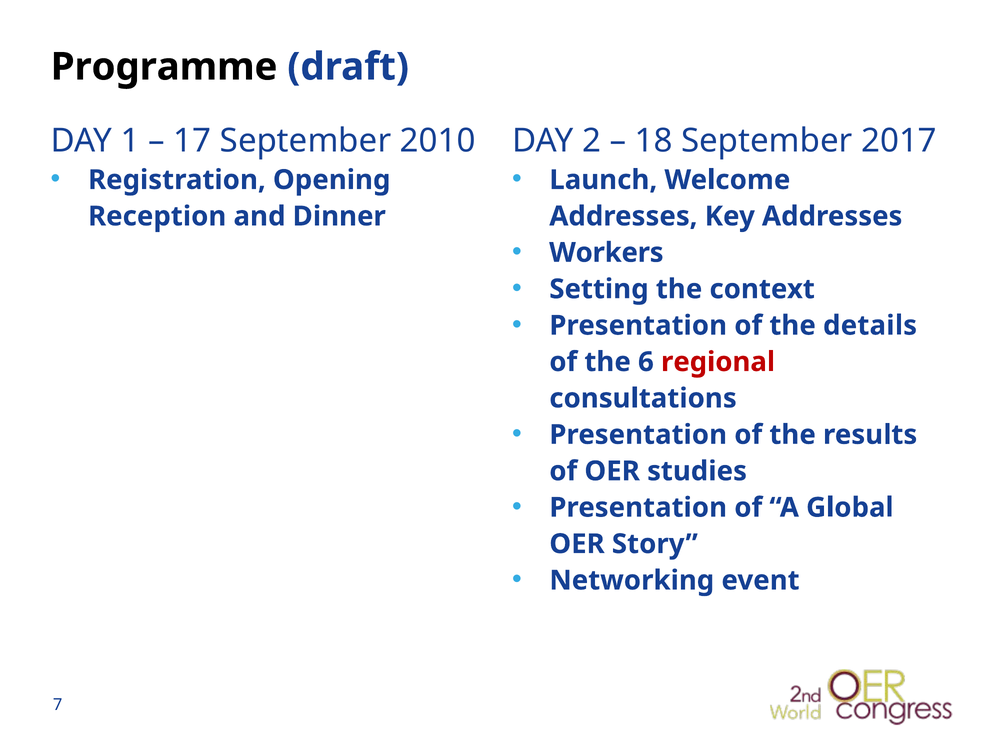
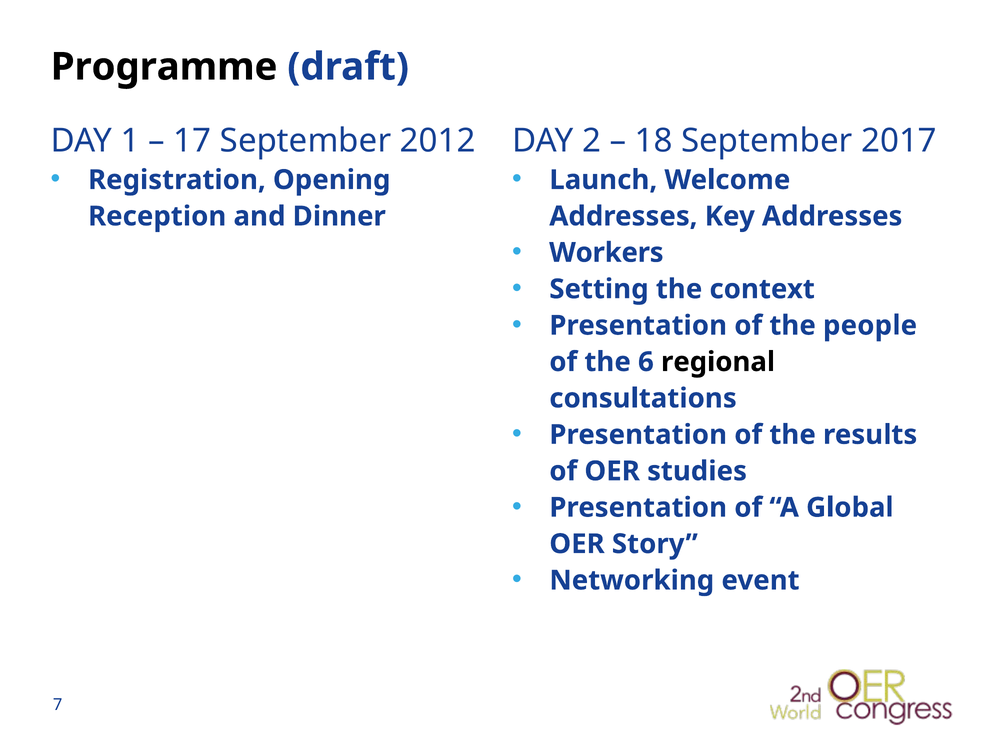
2010: 2010 -> 2012
details: details -> people
regional colour: red -> black
